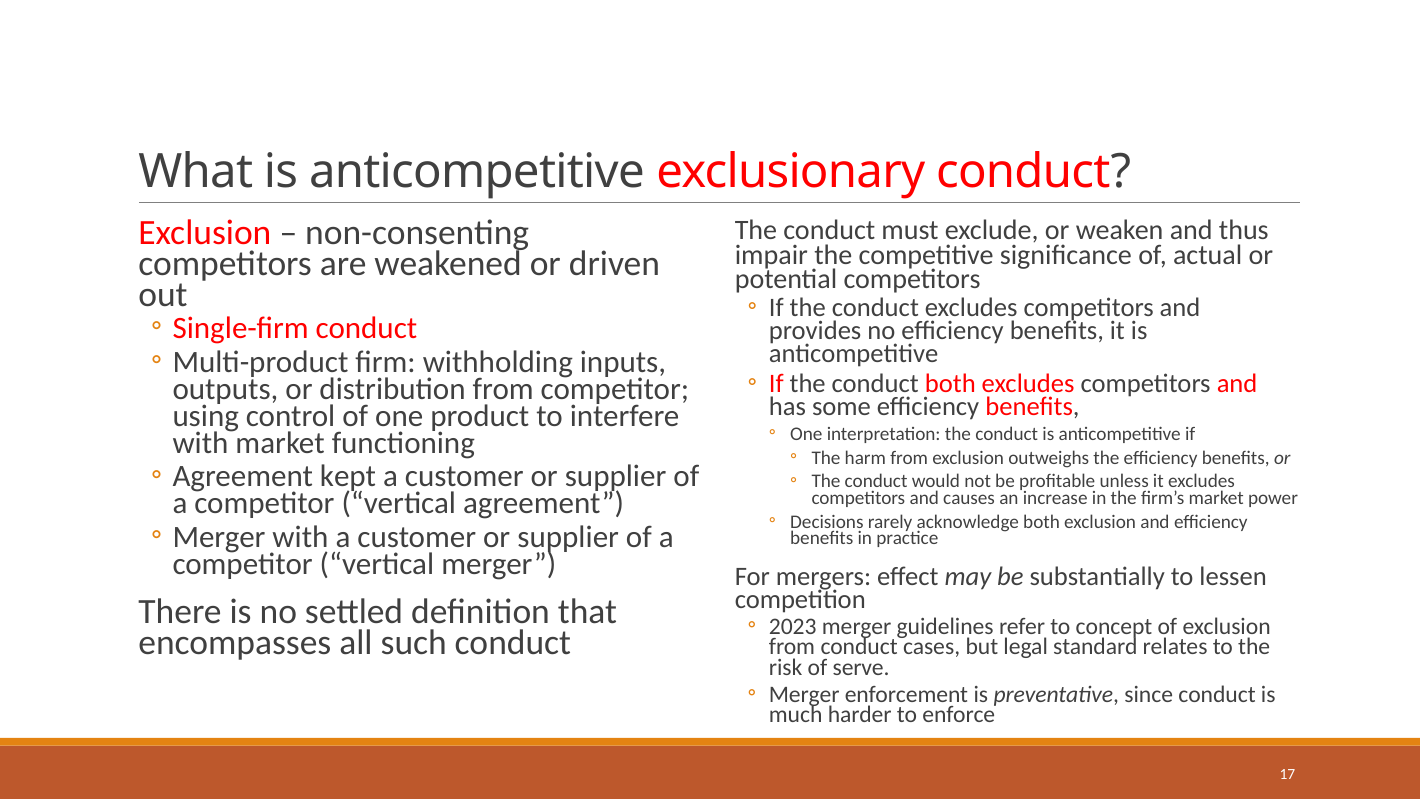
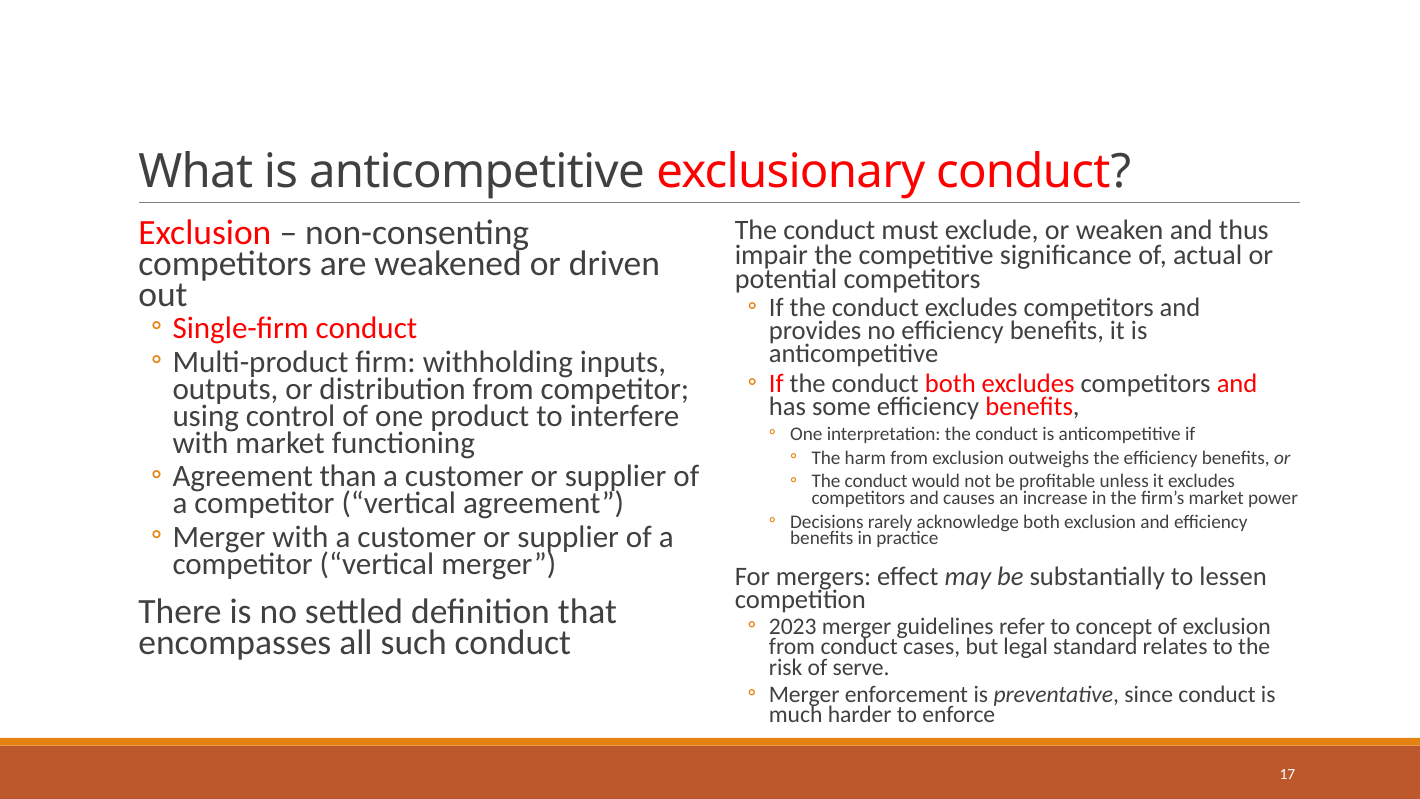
kept: kept -> than
